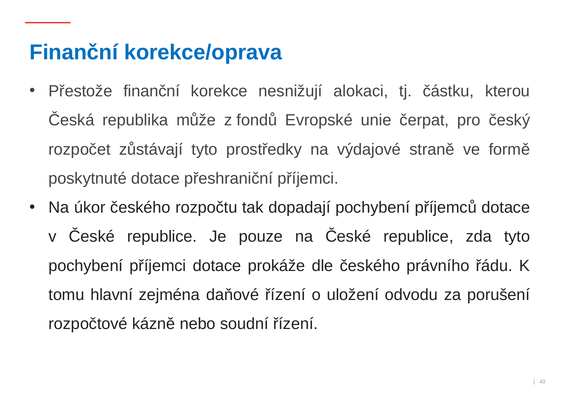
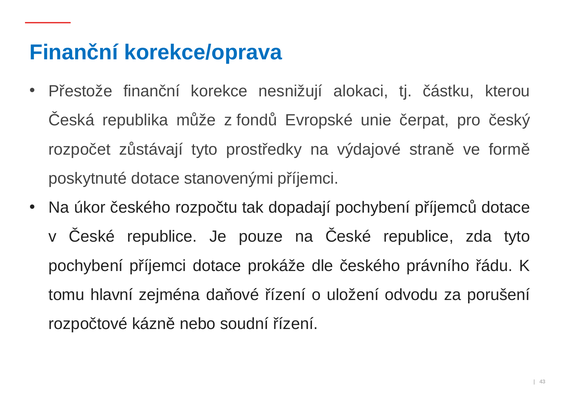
přeshraniční: přeshraniční -> stanovenými
